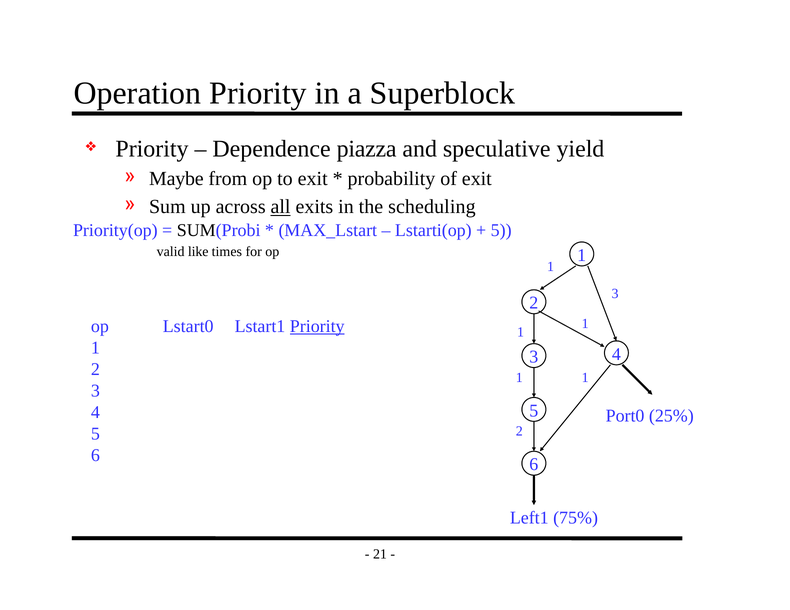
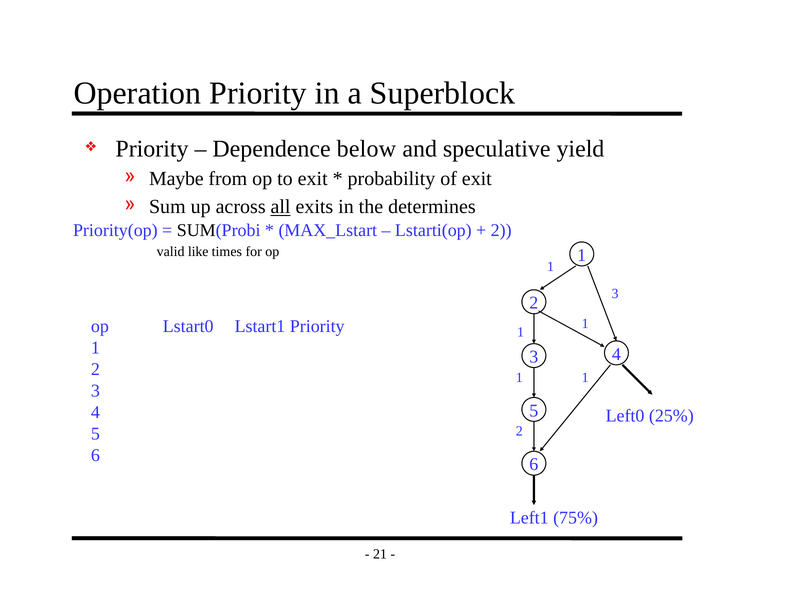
piazza: piazza -> below
scheduling: scheduling -> determines
5 at (501, 231): 5 -> 2
Priority at (317, 327) underline: present -> none
Port0: Port0 -> Left0
